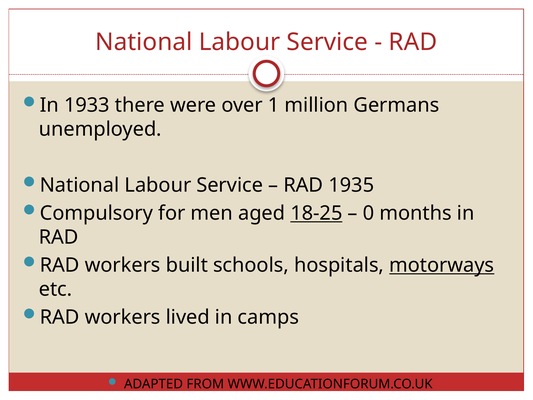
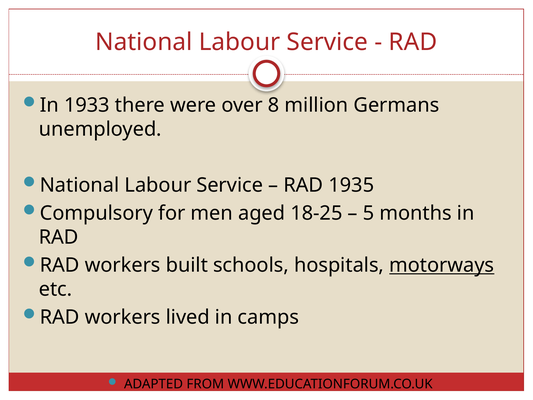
1: 1 -> 8
18-25 underline: present -> none
0: 0 -> 5
